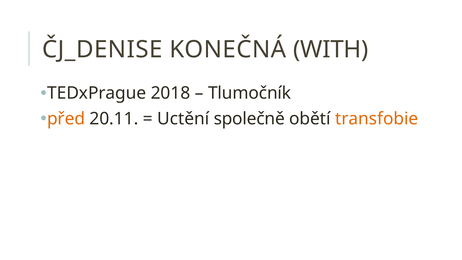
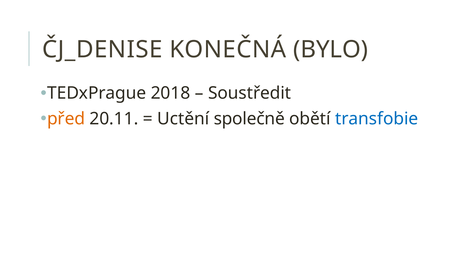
WITH: WITH -> BYLO
Tlumočník: Tlumočník -> Soustředit
transfobie colour: orange -> blue
